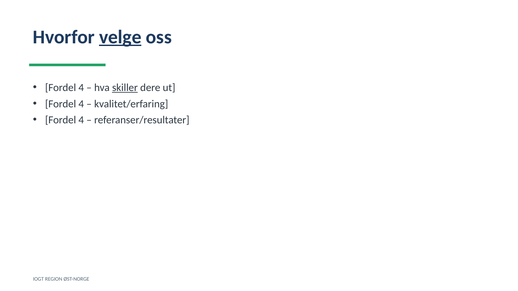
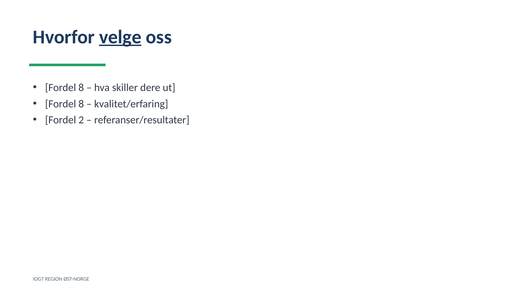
4 at (81, 88): 4 -> 8
skiller underline: present -> none
4 at (81, 104): 4 -> 8
4 at (81, 120): 4 -> 2
